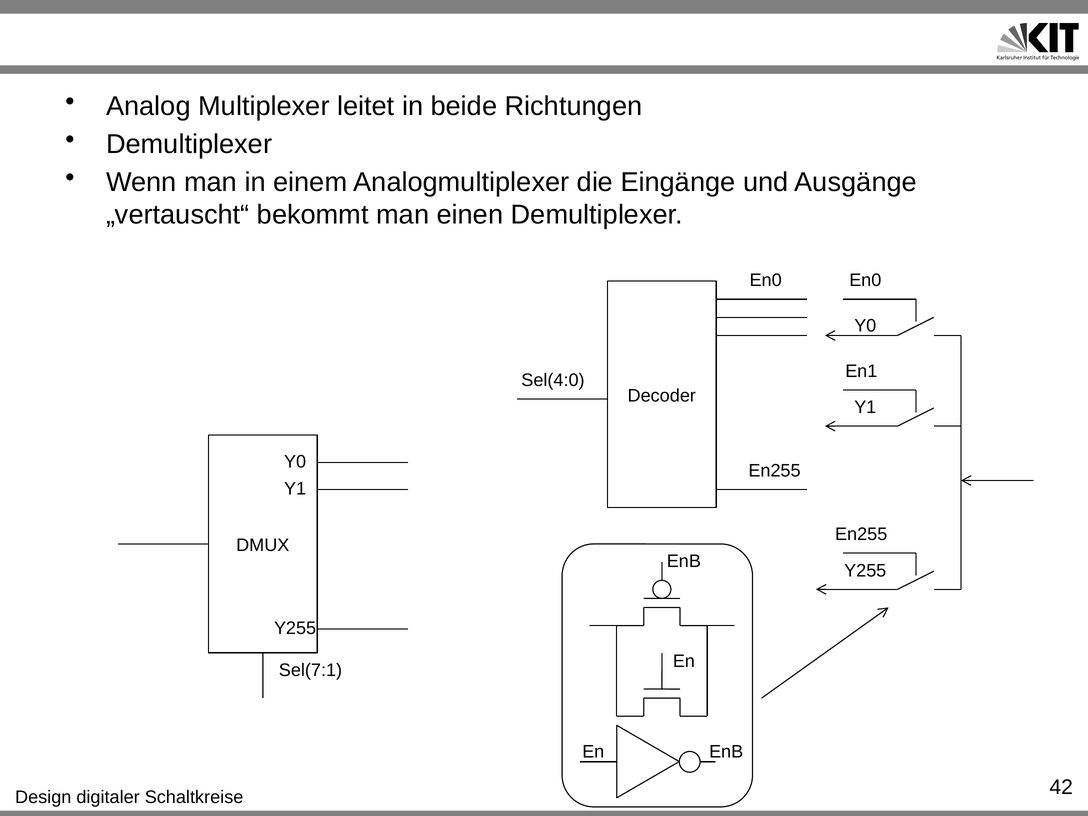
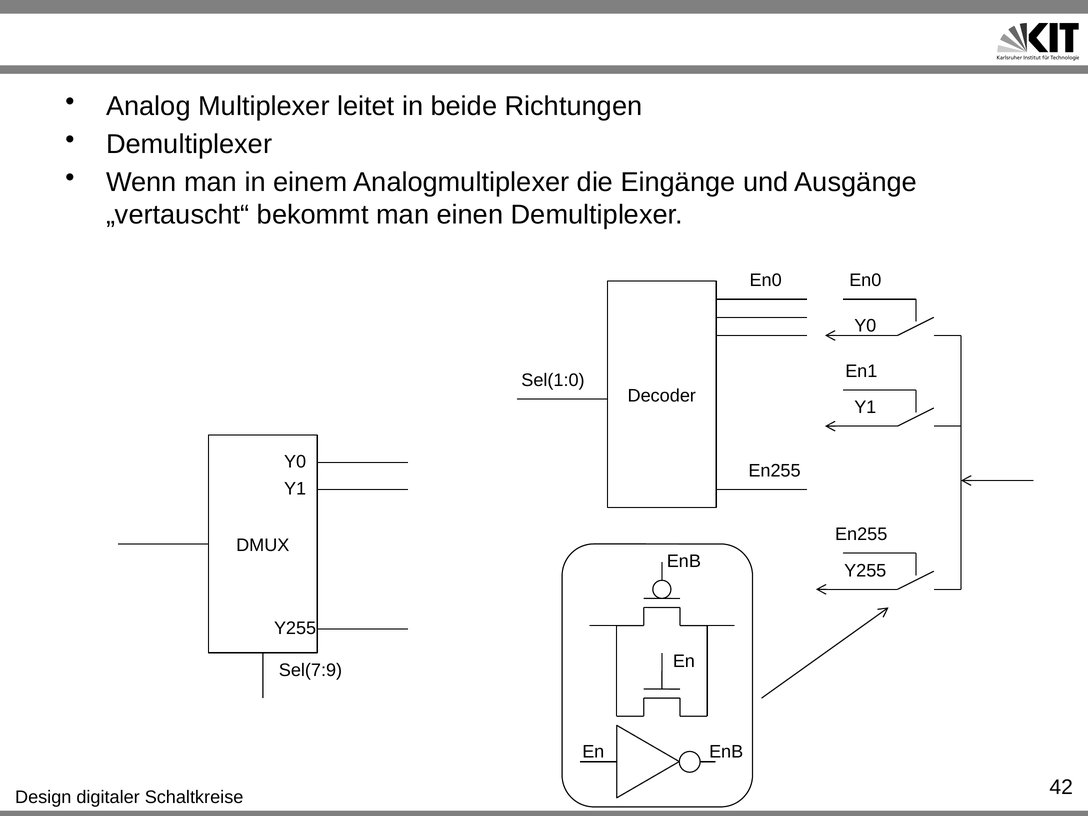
Sel(4:0: Sel(4:0 -> Sel(1:0
Sel(7:1: Sel(7:1 -> Sel(7:9
